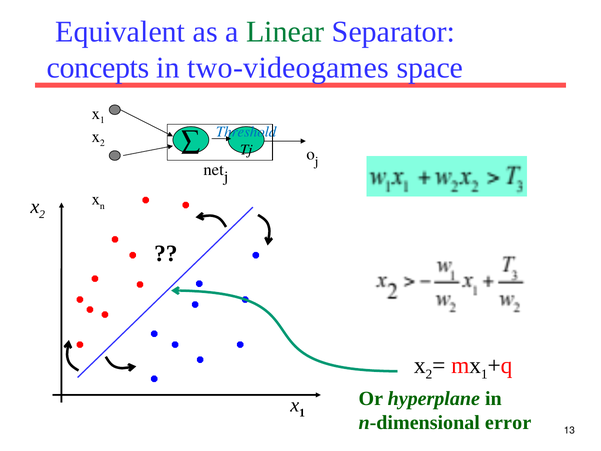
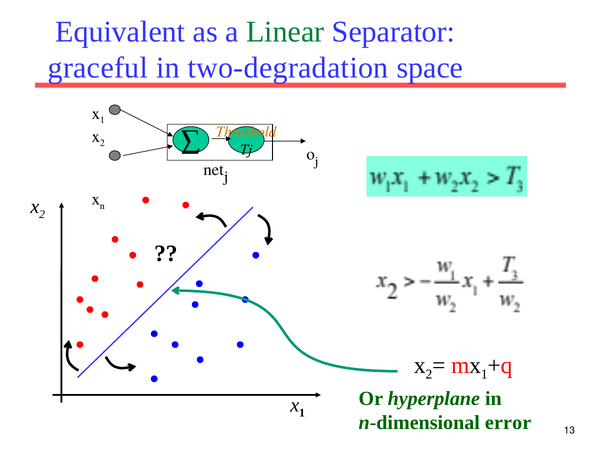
concepts: concepts -> graceful
two-videogames: two-videogames -> two-degradation
Threshold colour: blue -> orange
